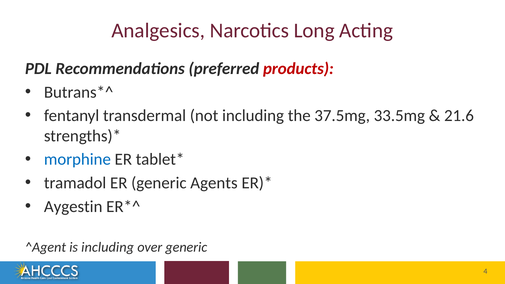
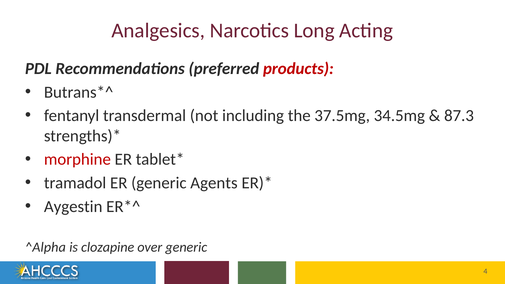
33.5mg: 33.5mg -> 34.5mg
21.6: 21.6 -> 87.3
morphine colour: blue -> red
^Agent: ^Agent -> ^Alpha
is including: including -> clozapine
